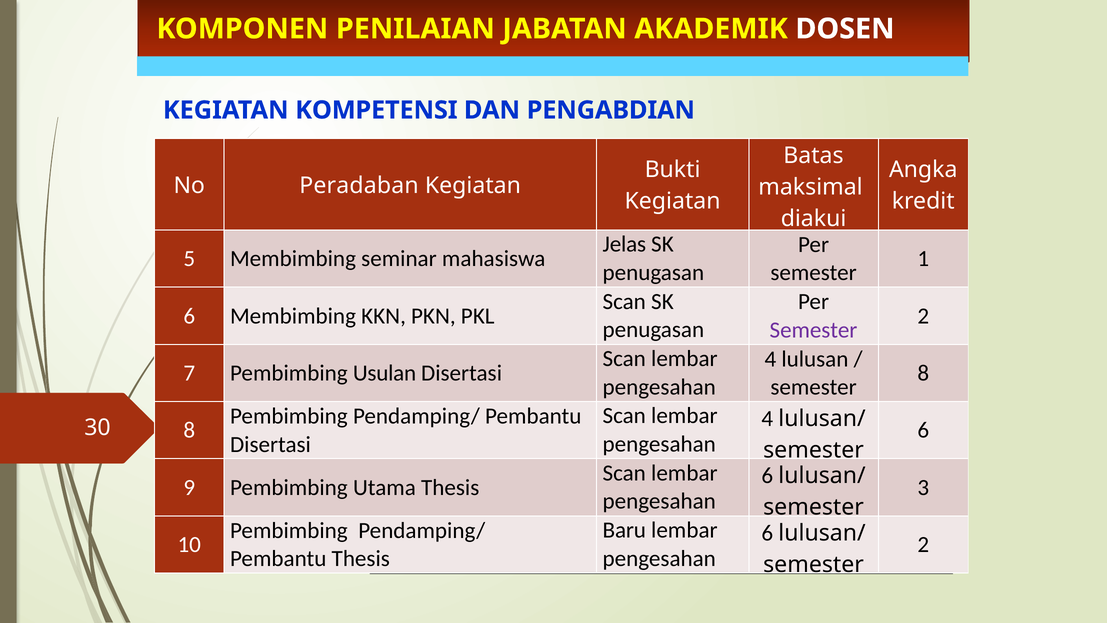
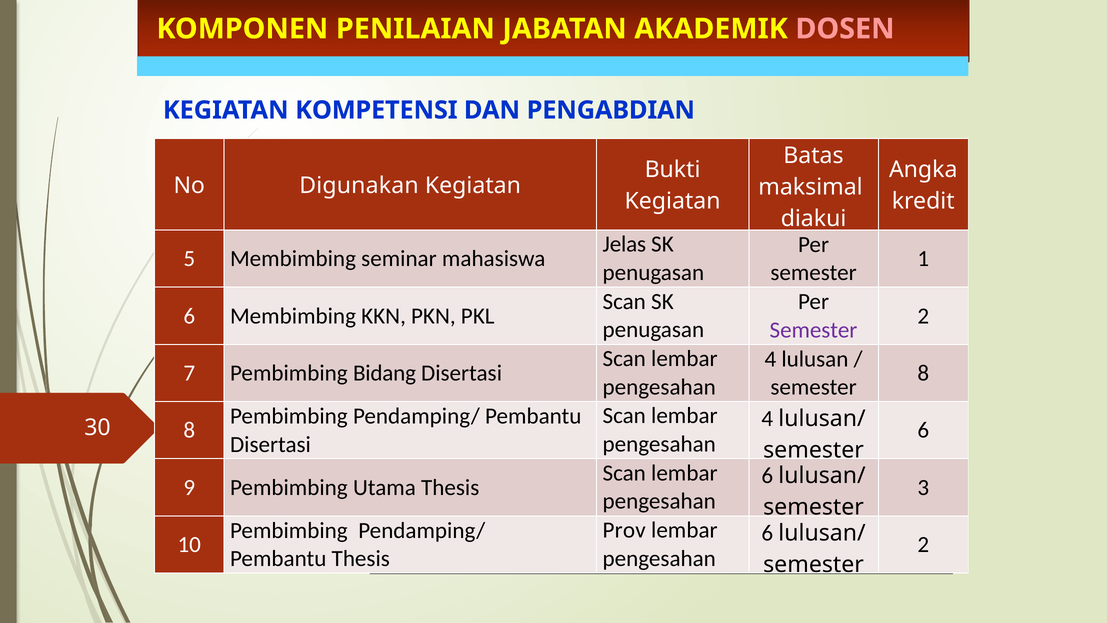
DOSEN colour: white -> pink
Peradaban: Peradaban -> Digunakan
Usulan: Usulan -> Bidang
Baru: Baru -> Prov
